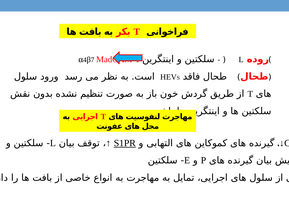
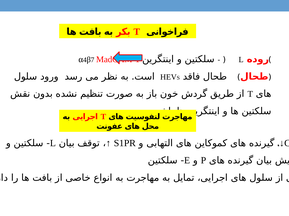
S1PR underline: present -> none
